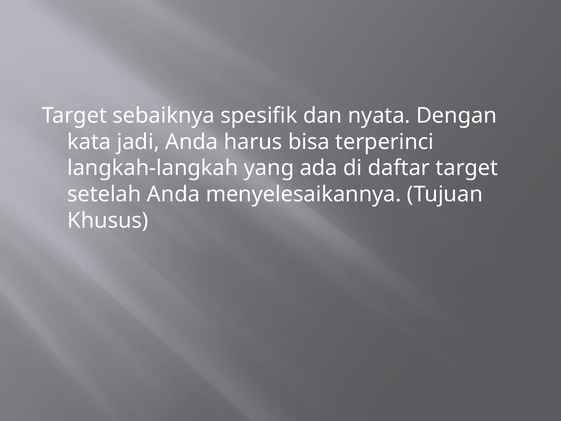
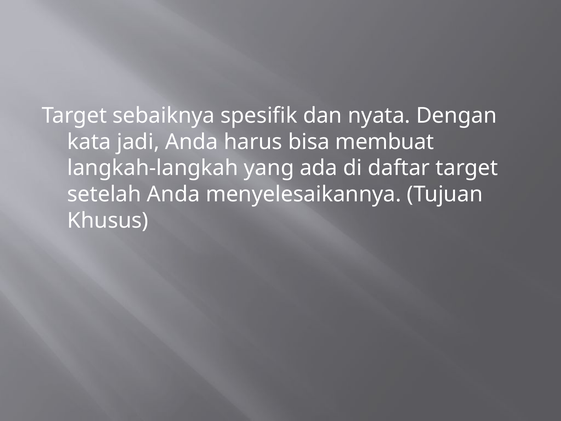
terperinci: terperinci -> membuat
